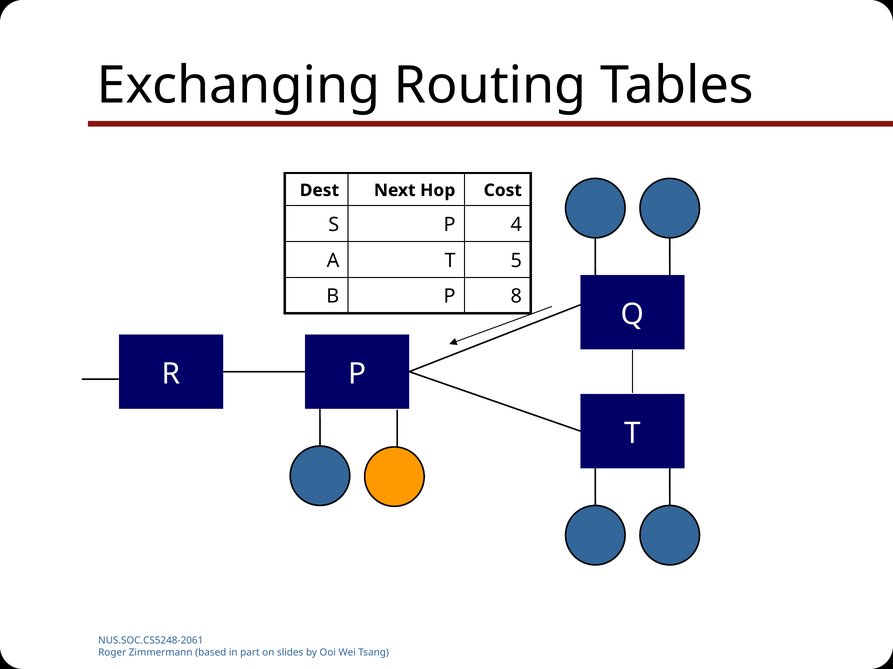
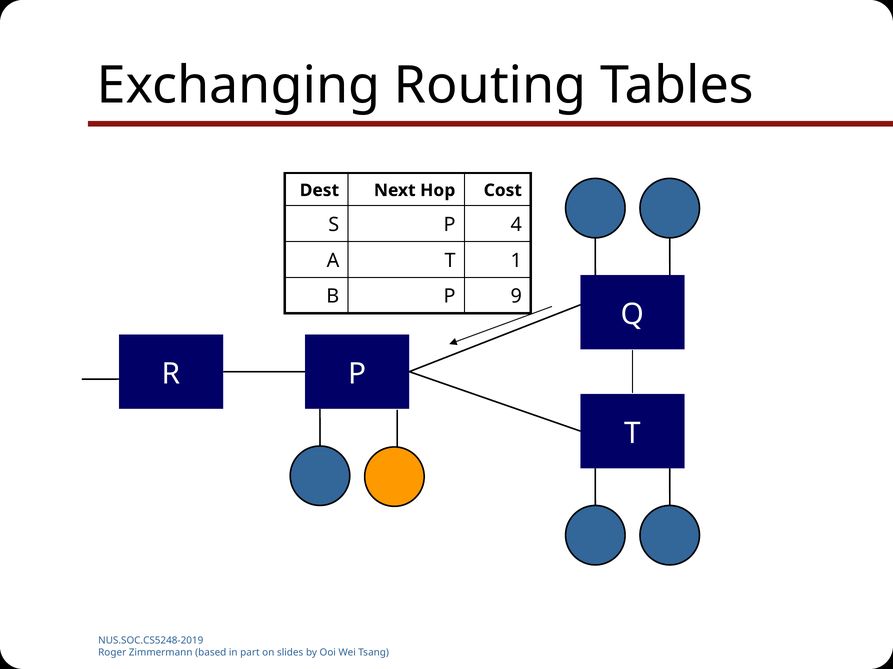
5: 5 -> 1
8: 8 -> 9
NUS.SOC.CS5248-2061: NUS.SOC.CS5248-2061 -> NUS.SOC.CS5248-2019
